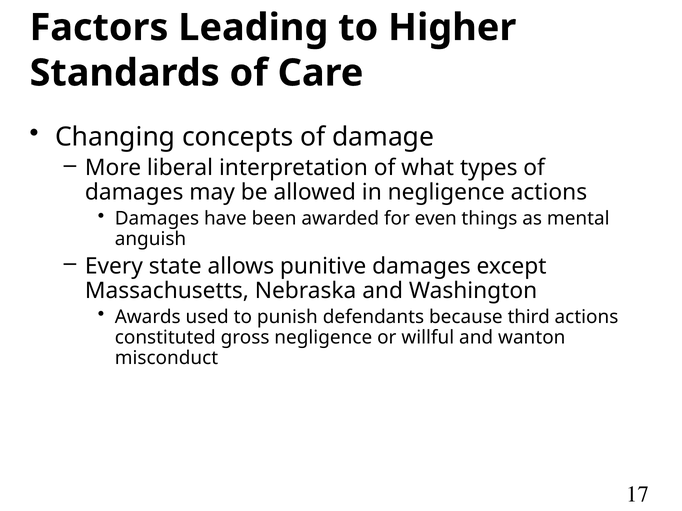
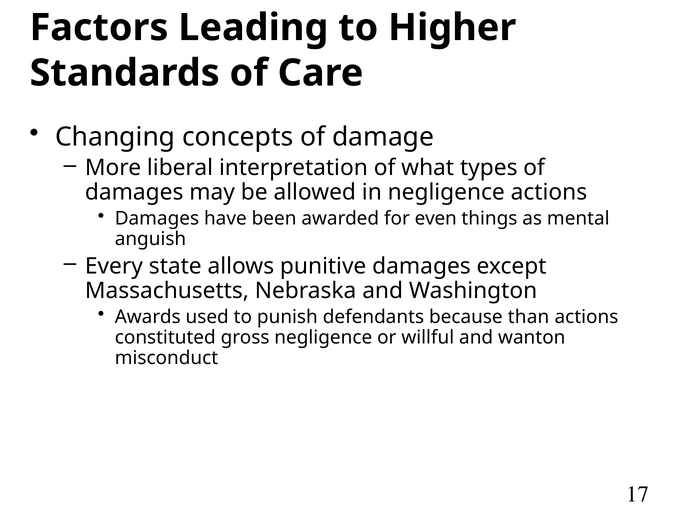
third: third -> than
